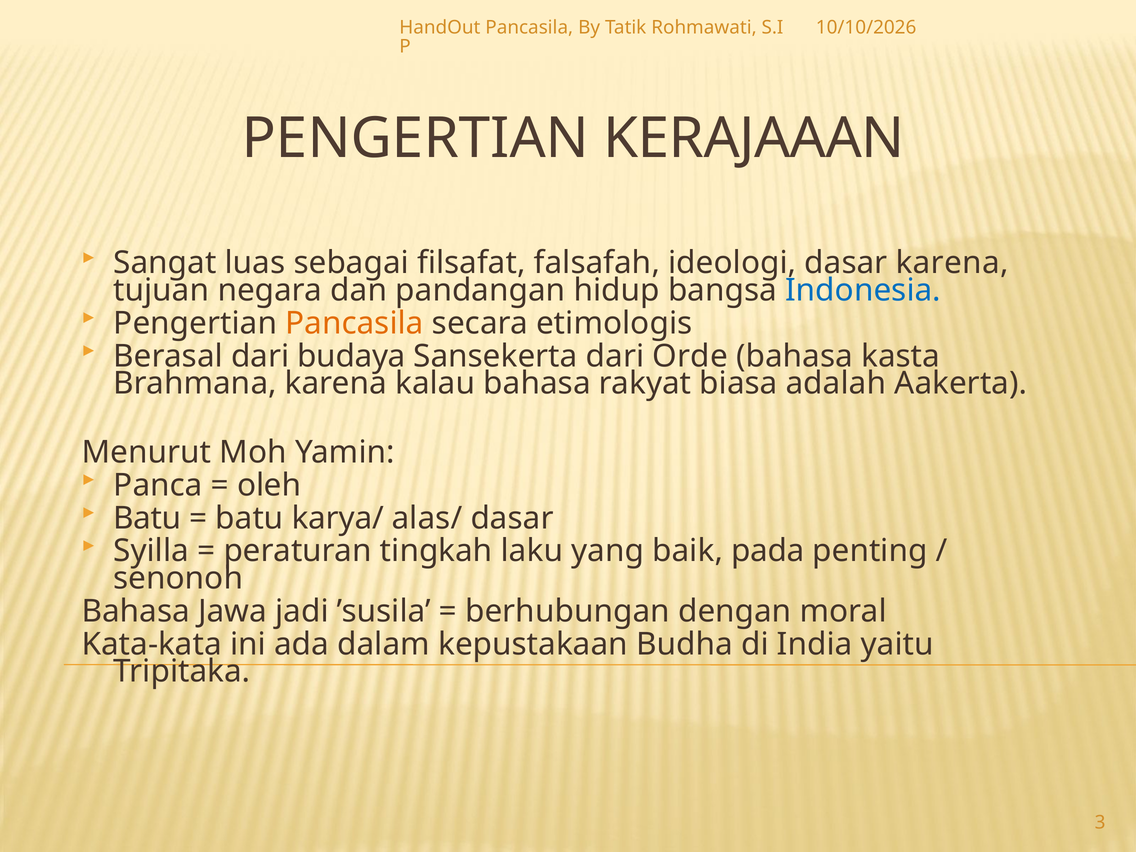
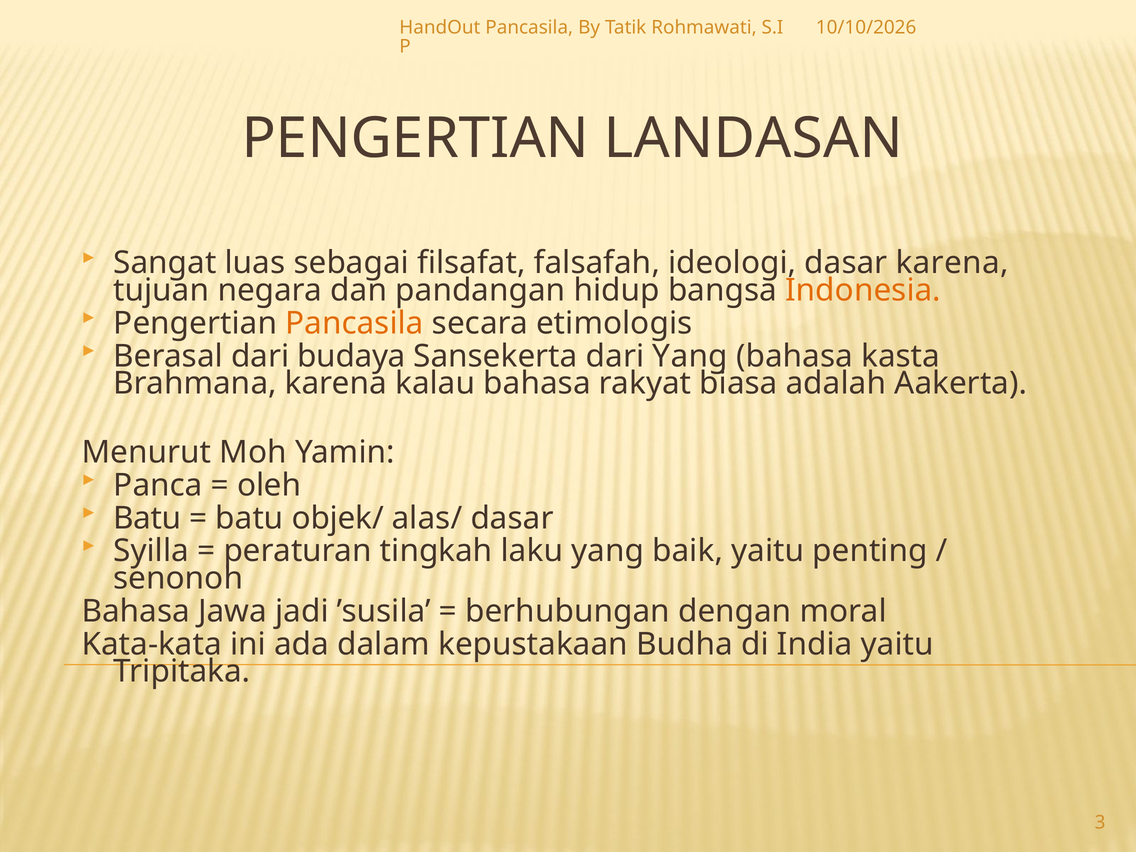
KERAJAAAN: KERAJAAAN -> LANDASAN
Indonesia colour: blue -> orange
dari Orde: Orde -> Yang
karya/: karya/ -> objek/
baik pada: pada -> yaitu
